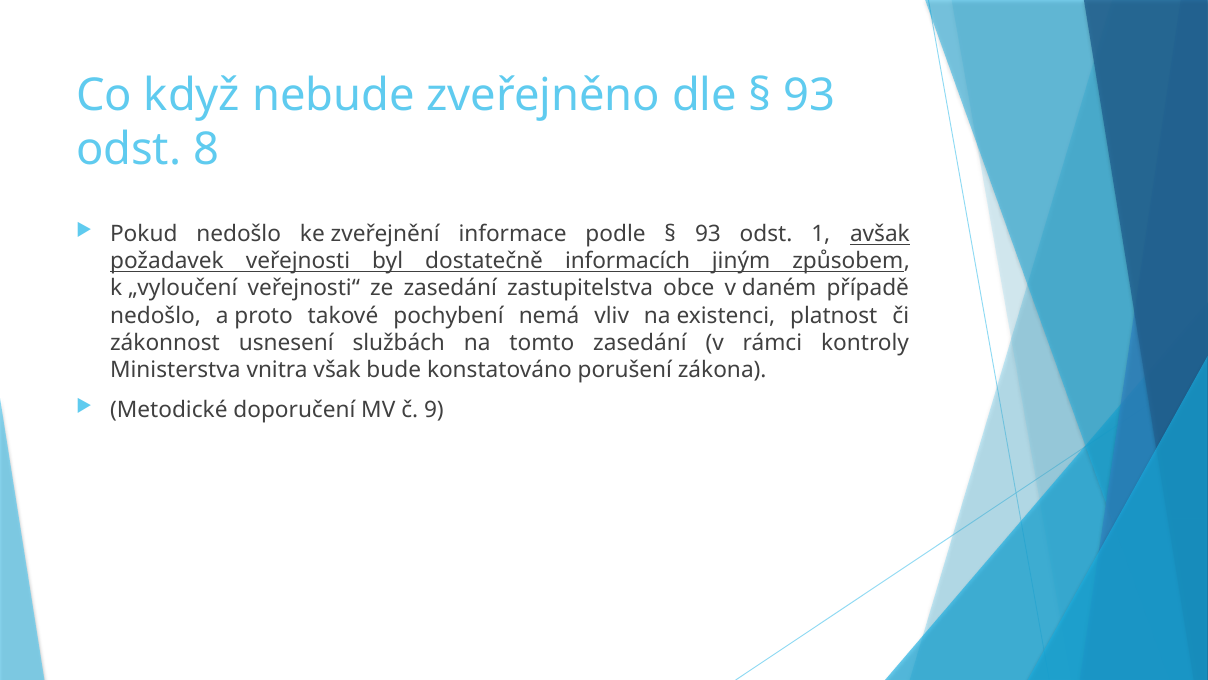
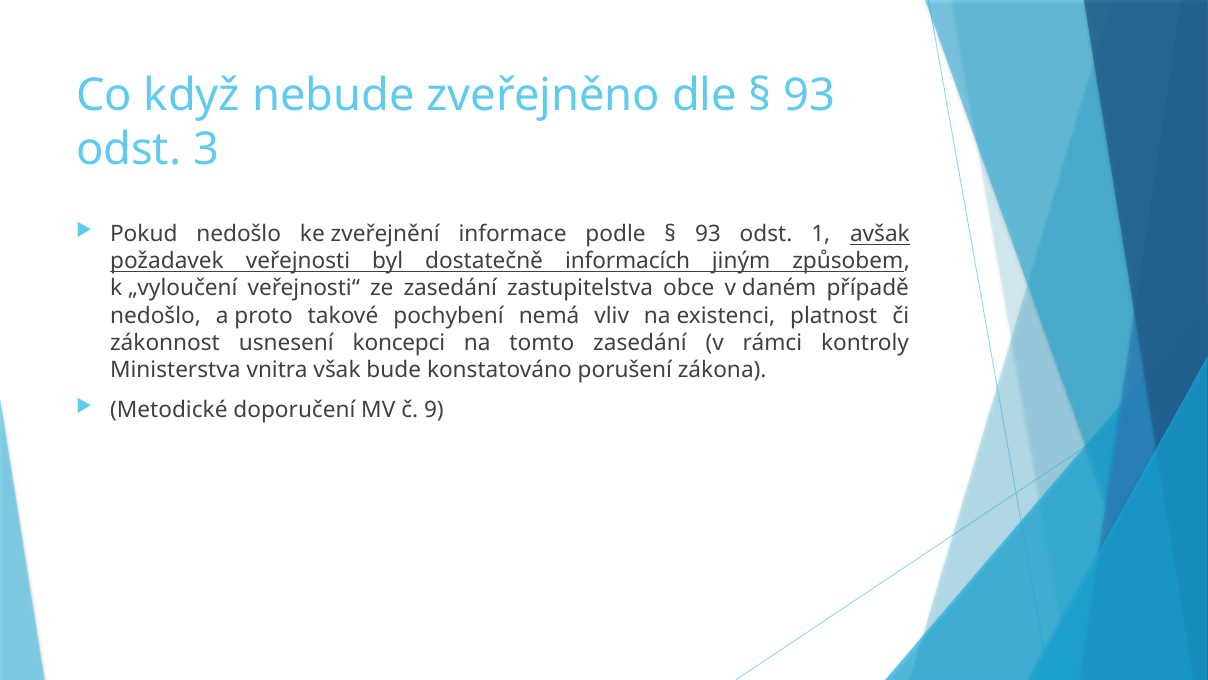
8: 8 -> 3
službách: službách -> koncepci
